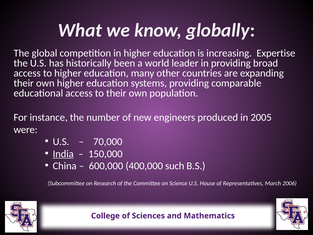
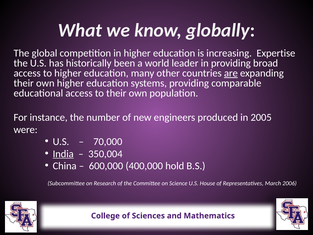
are underline: none -> present
150,000: 150,000 -> 350,004
such: such -> hold
